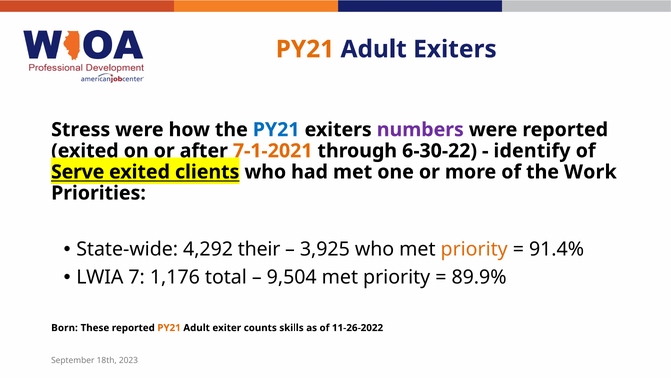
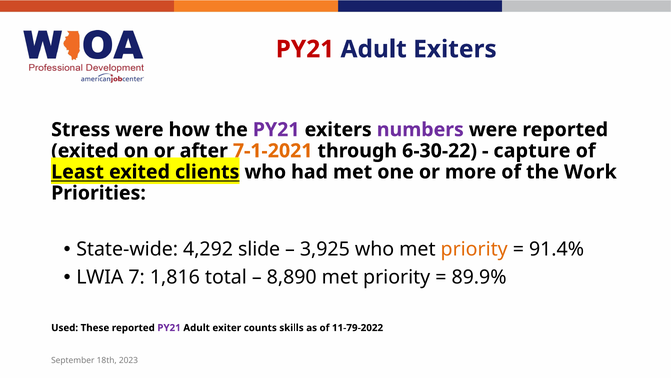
PY21 at (305, 49) colour: orange -> red
PY21 at (276, 130) colour: blue -> purple
identify: identify -> capture
Serve: Serve -> Least
their: their -> slide
1,176: 1,176 -> 1,816
9,504: 9,504 -> 8,890
Born: Born -> Used
PY21 at (169, 327) colour: orange -> purple
11-26-2022: 11-26-2022 -> 11-79-2022
